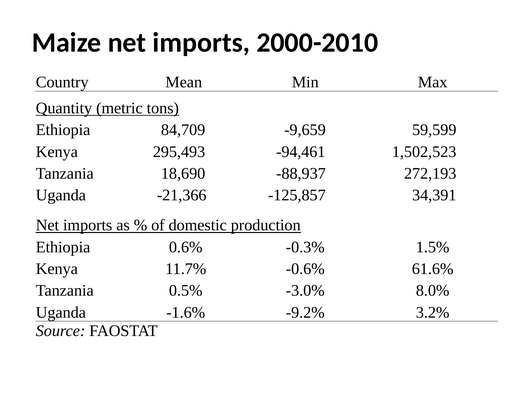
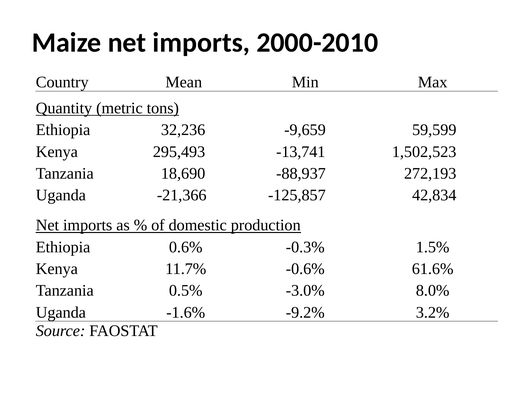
84,709: 84,709 -> 32,236
-94,461: -94,461 -> -13,741
34,391: 34,391 -> 42,834
